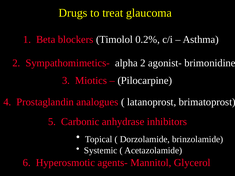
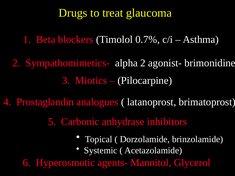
0.2%: 0.2% -> 0.7%
